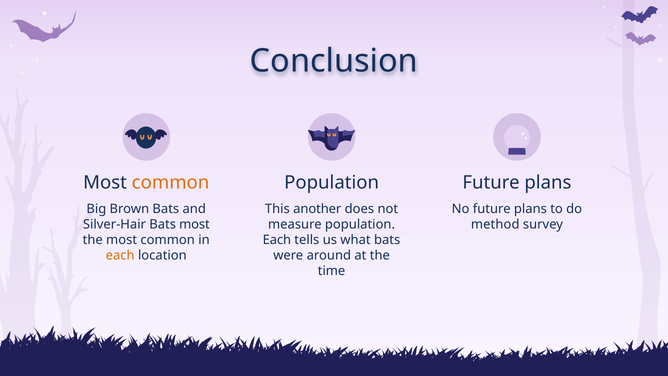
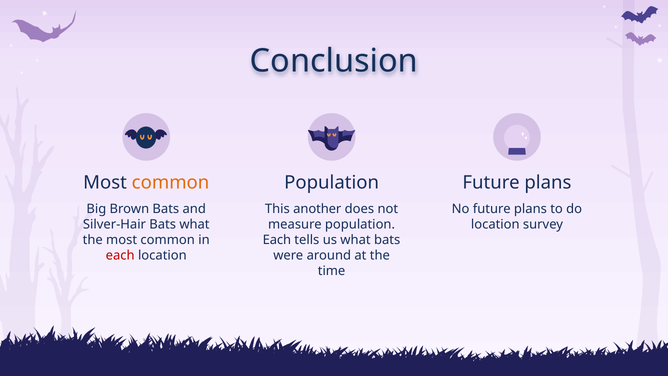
Bats most: most -> what
method at (495, 224): method -> location
each at (120, 256) colour: orange -> red
